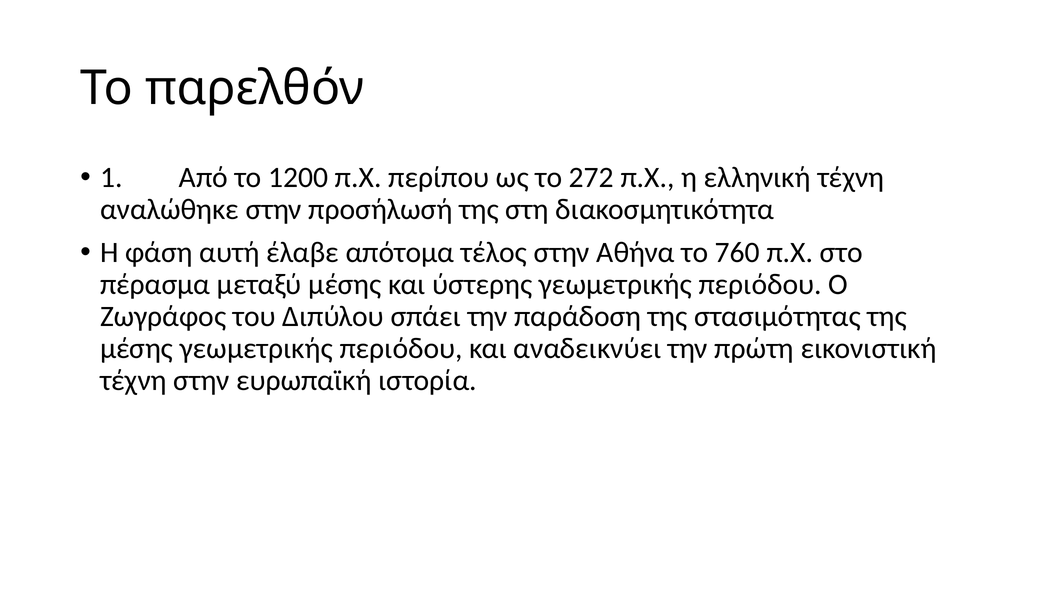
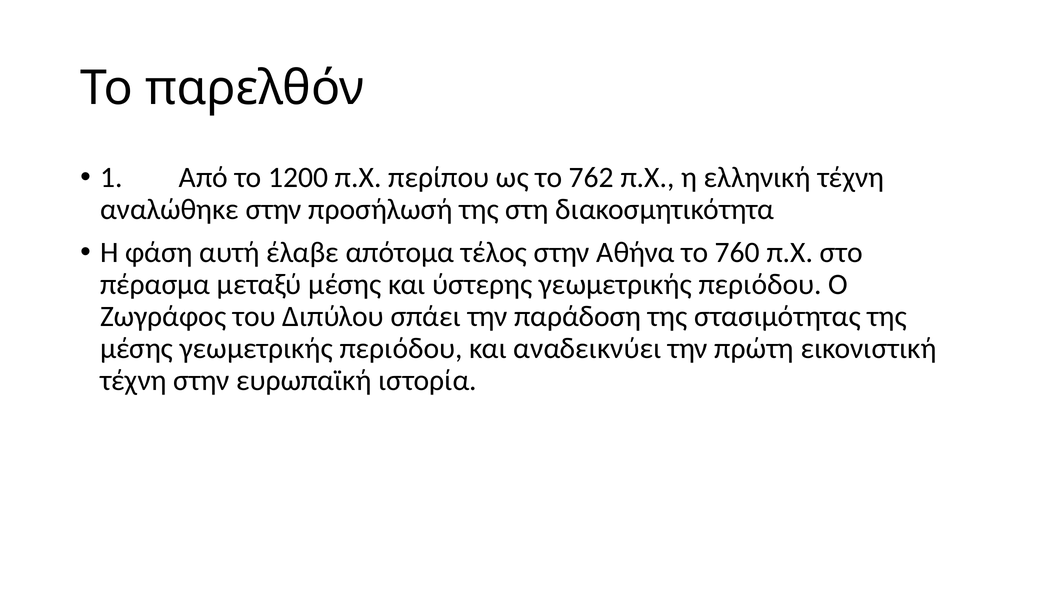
272: 272 -> 762
